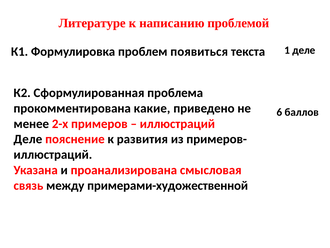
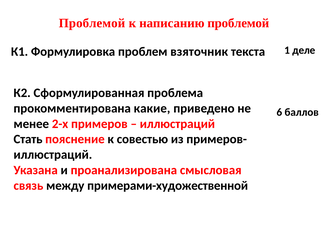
Литературе at (92, 23): Литературе -> Проблемой
появиться: появиться -> взяточник
Деле at (28, 139): Деле -> Стать
развития: развития -> совестью
